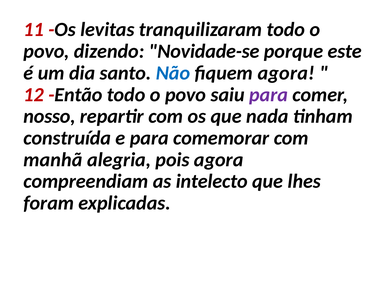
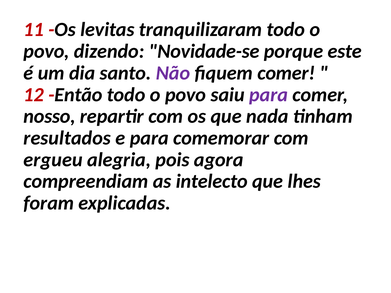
Não colour: blue -> purple
fiquem agora: agora -> comer
construída: construída -> resultados
manhã: manhã -> ergueu
